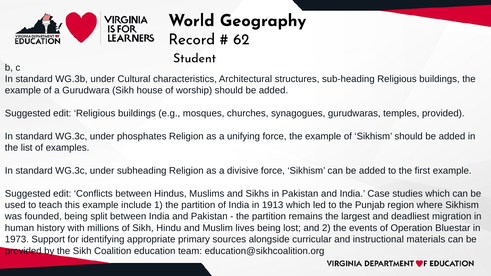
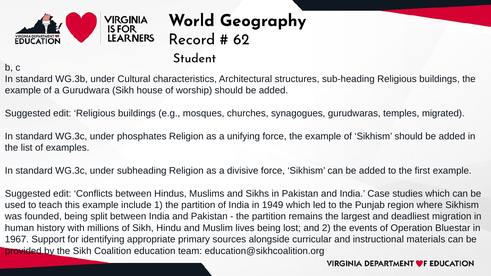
temples provided: provided -> migrated
1913: 1913 -> 1949
1973: 1973 -> 1967
